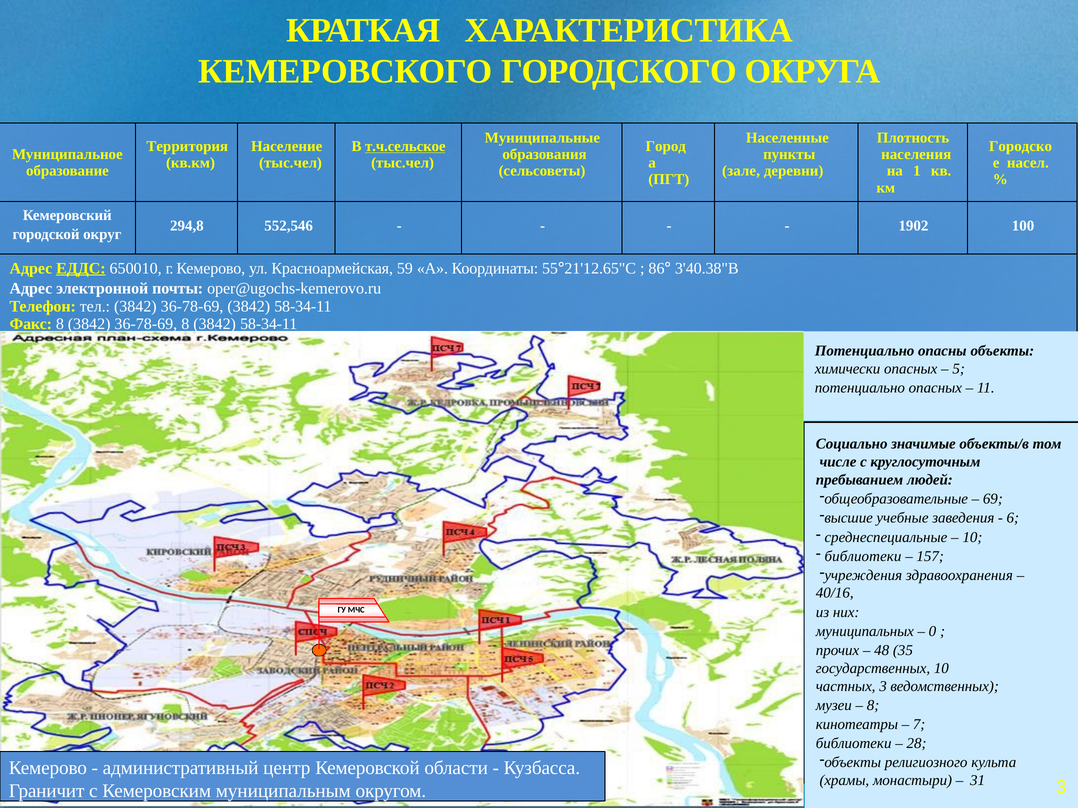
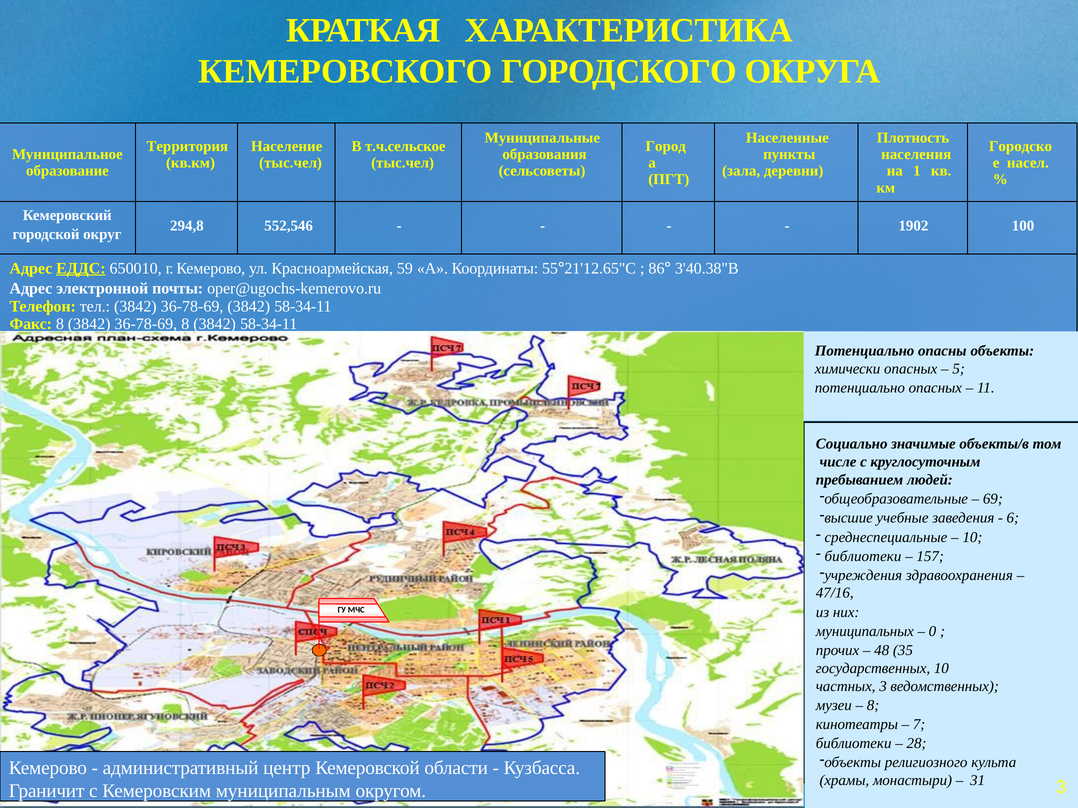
т.ч.сельское underline: present -> none
зале: зале -> зала
40/16: 40/16 -> 47/16
